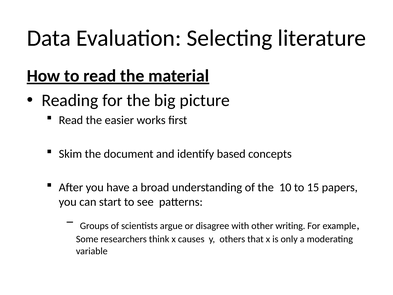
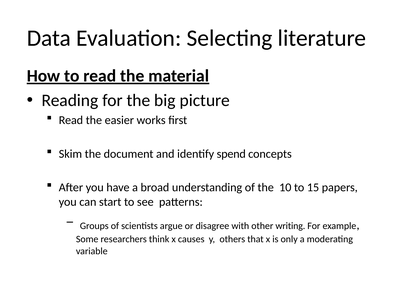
based: based -> spend
